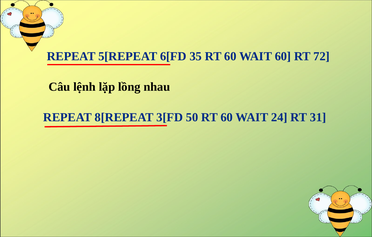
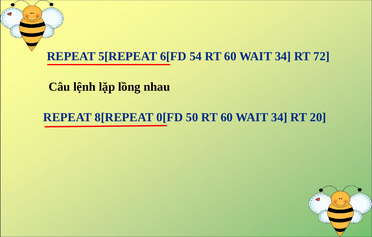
35: 35 -> 54
60 at (283, 56): 60 -> 34
3[FD: 3[FD -> 0[FD
24 at (279, 117): 24 -> 34
31: 31 -> 20
